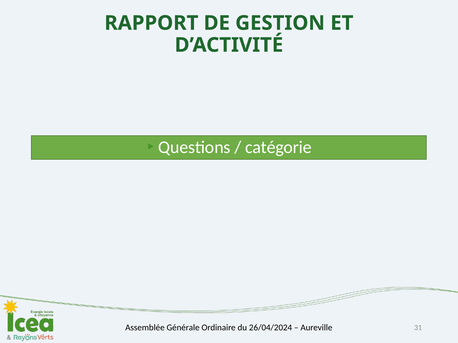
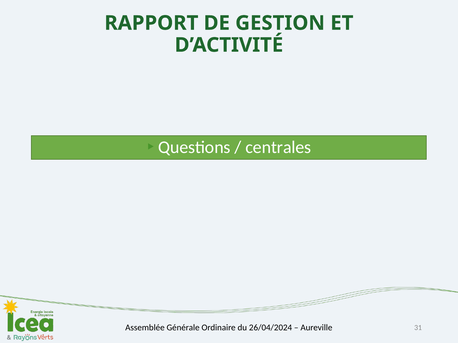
catégorie: catégorie -> centrales
